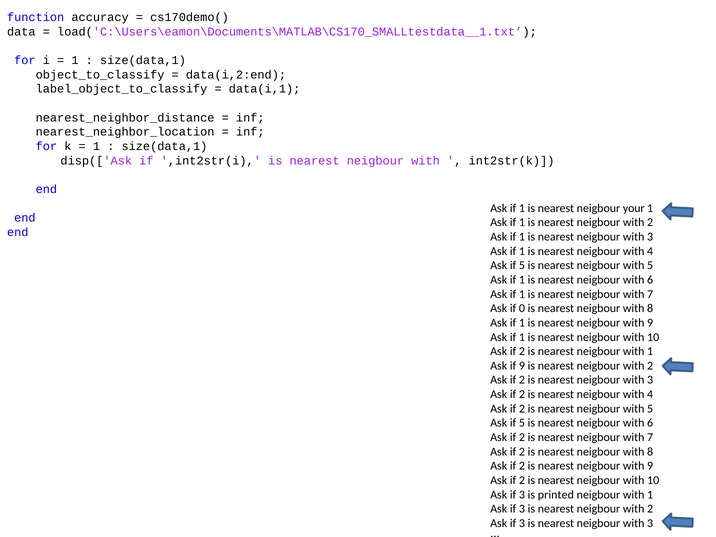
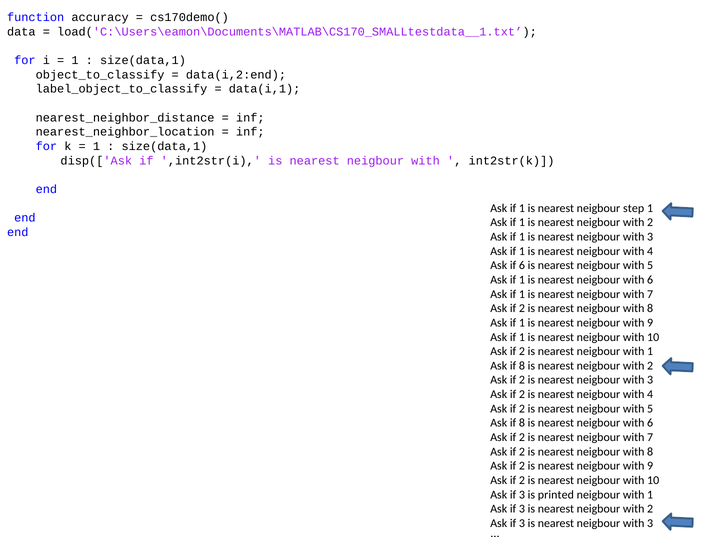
your: your -> step
5 at (522, 265): 5 -> 6
0 at (522, 308): 0 -> 2
9 at (522, 366): 9 -> 8
5 at (522, 423): 5 -> 8
